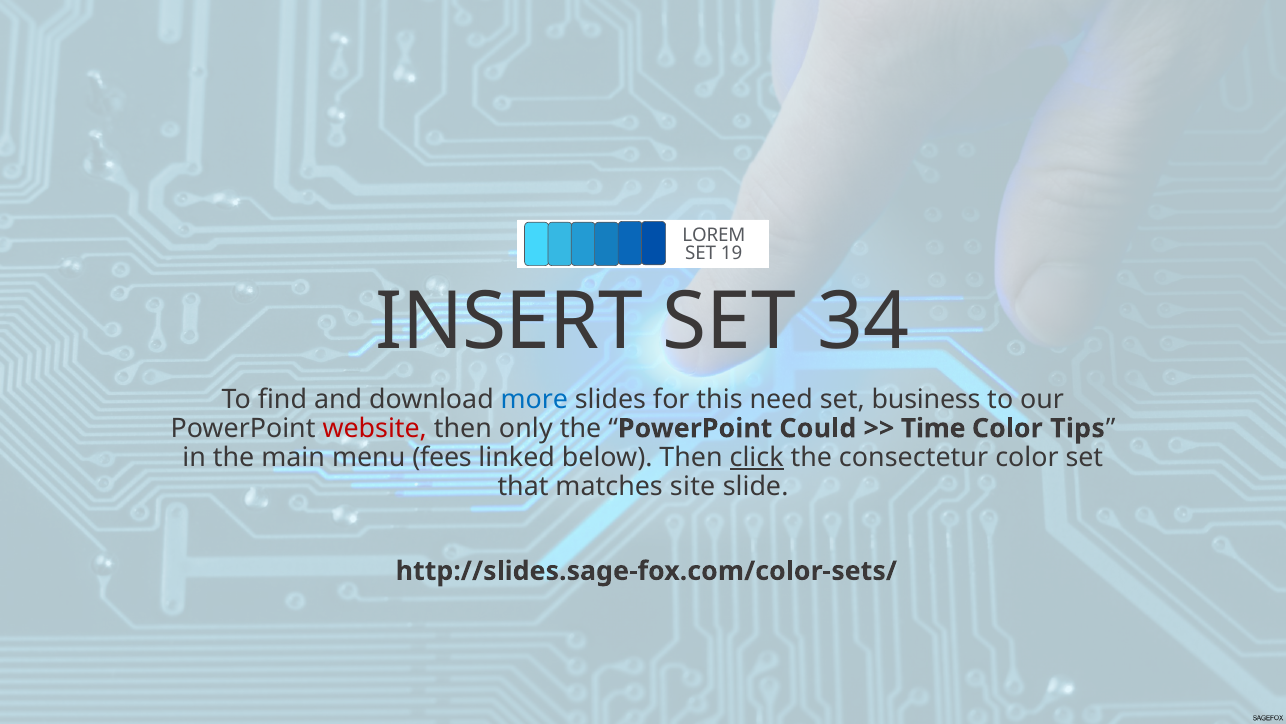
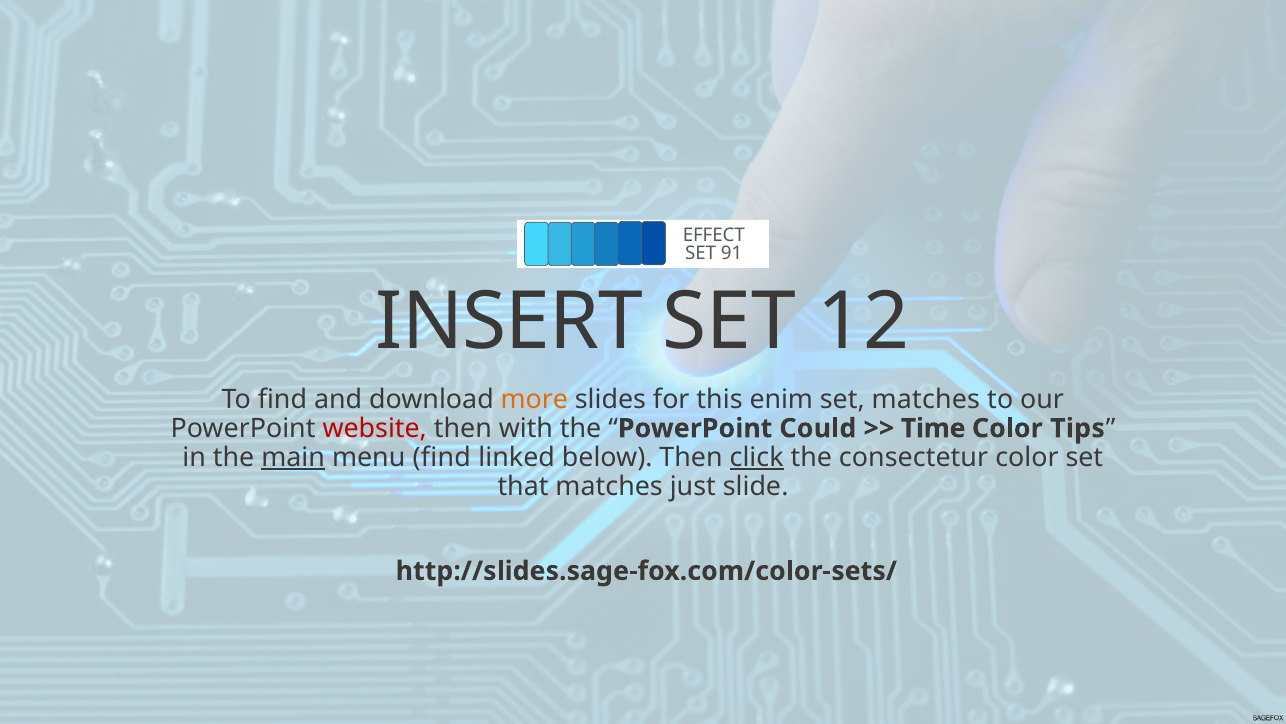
LOREM: LOREM -> EFFECT
19: 19 -> 91
34: 34 -> 12
more colour: blue -> orange
need: need -> enim
set business: business -> matches
only: only -> with
main underline: none -> present
menu fees: fees -> find
site: site -> just
